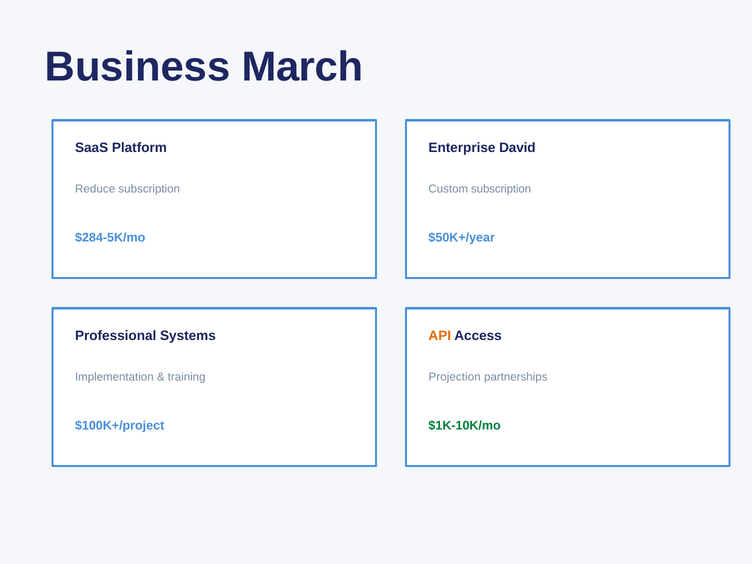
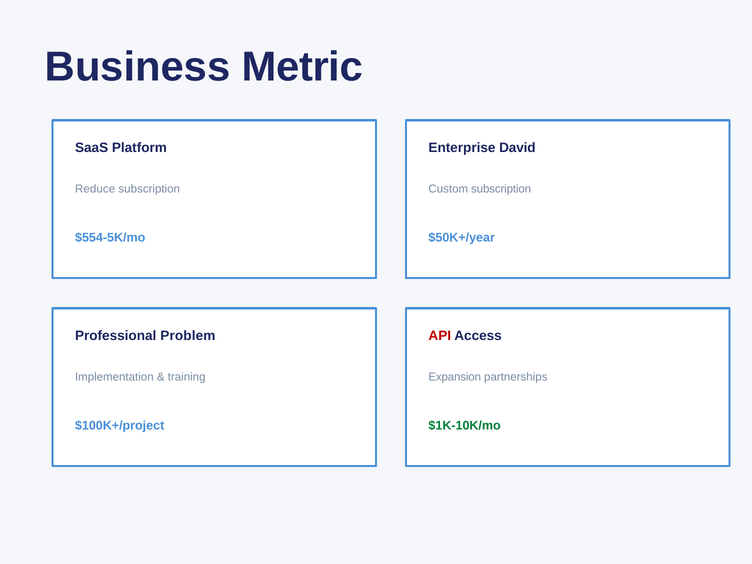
March: March -> Metric
$284-5K/mo: $284-5K/mo -> $554-5K/mo
Systems: Systems -> Problem
API colour: orange -> red
Projection: Projection -> Expansion
